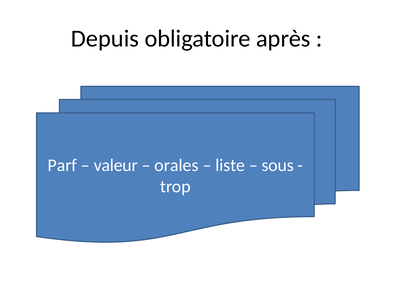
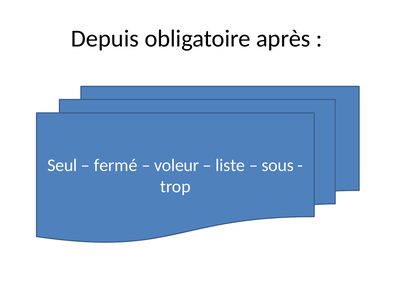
Parf: Parf -> Seul
valeur: valeur -> fermé
orales: orales -> voleur
